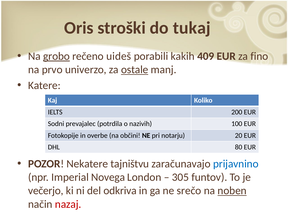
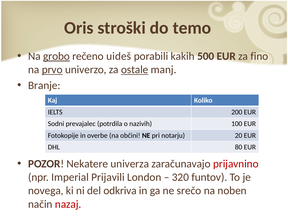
tukaj: tukaj -> temo
409: 409 -> 500
prvo underline: none -> present
Katere: Katere -> Branje
tajništvu: tajništvu -> univerza
prijavnino colour: blue -> red
Novega: Novega -> Prijavili
305: 305 -> 320
večerjo: večerjo -> novega
noben underline: present -> none
